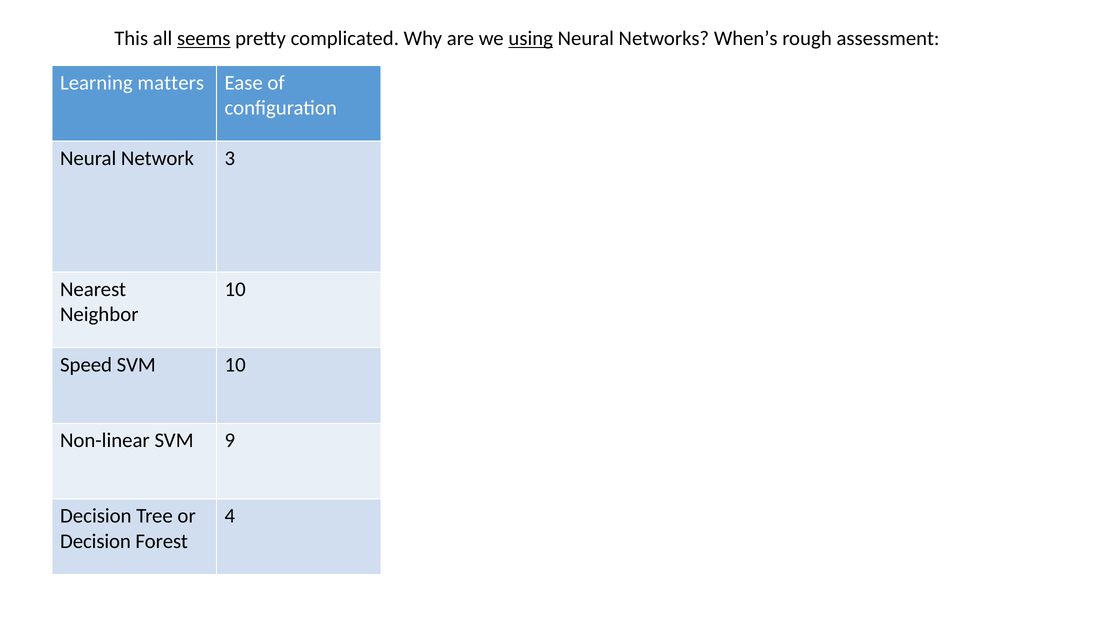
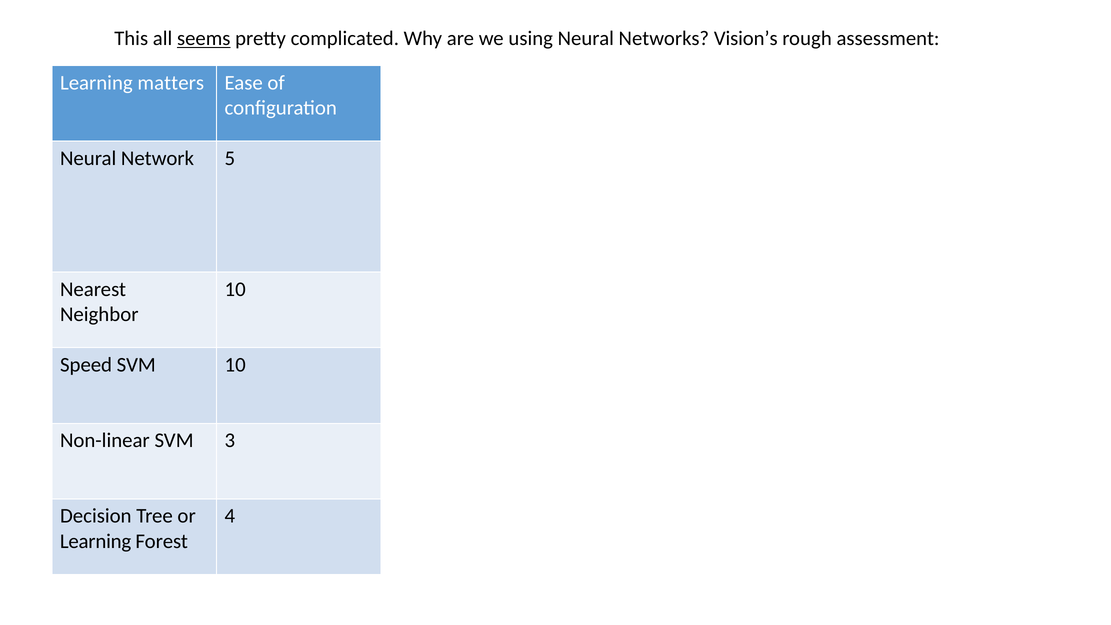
using underline: present -> none
When’s: When’s -> Vision’s
3: 3 -> 5
9: 9 -> 3
Decision at (96, 541): Decision -> Learning
